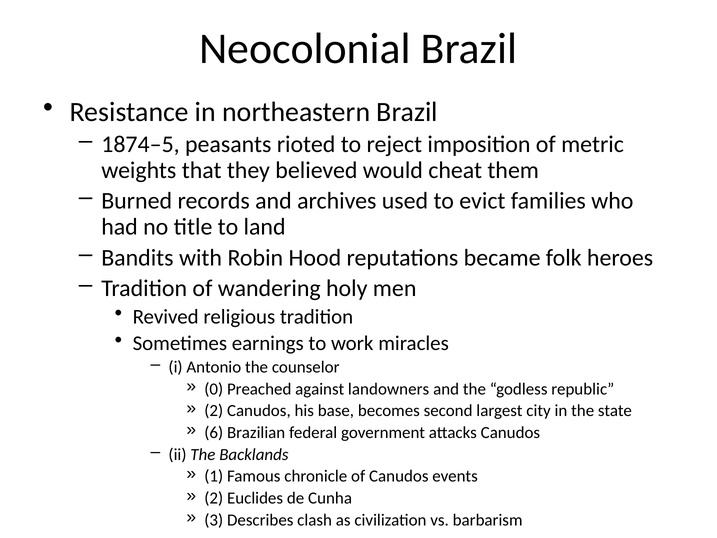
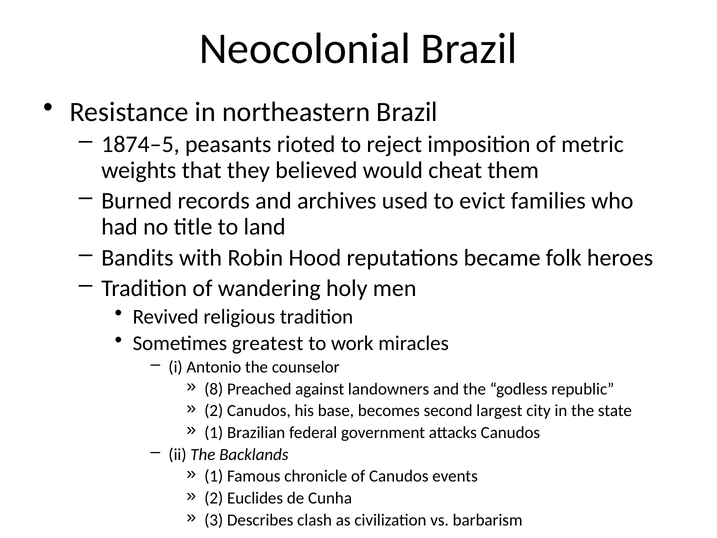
earnings: earnings -> greatest
0: 0 -> 8
6 at (214, 432): 6 -> 1
